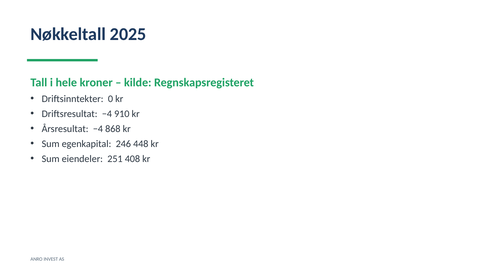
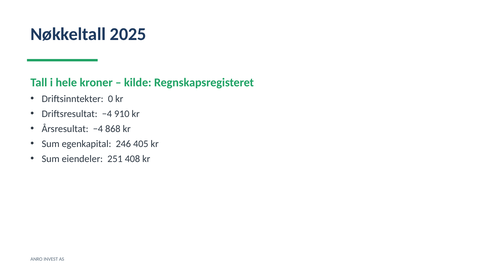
448: 448 -> 405
